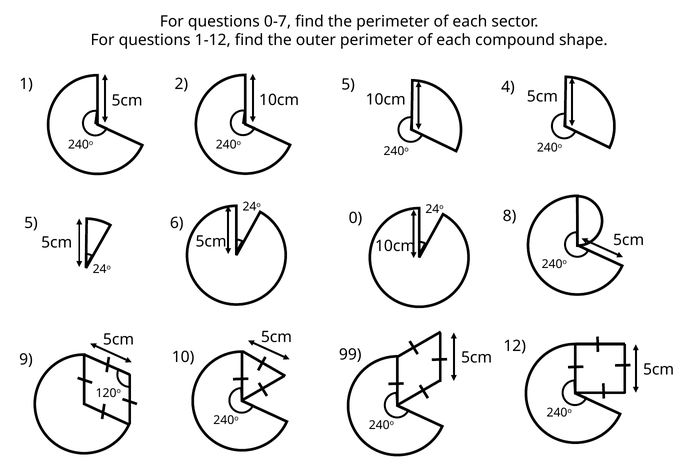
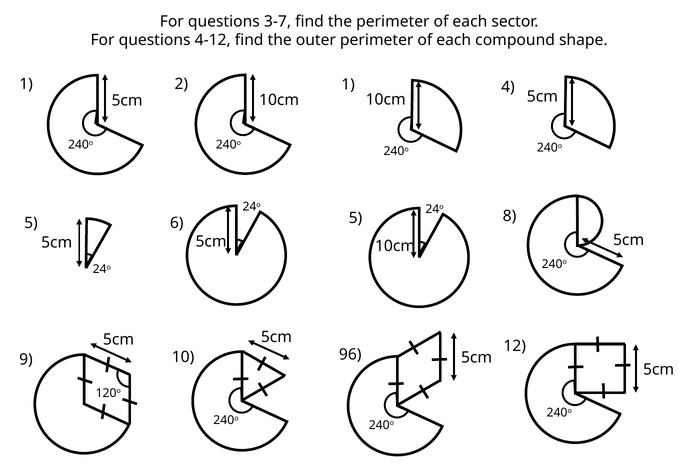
0-7: 0-7 -> 3-7
1-12: 1-12 -> 4-12
2 5: 5 -> 1
6 0: 0 -> 5
99: 99 -> 96
